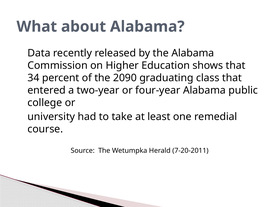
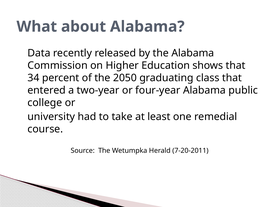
2090: 2090 -> 2050
